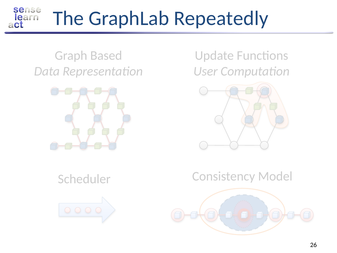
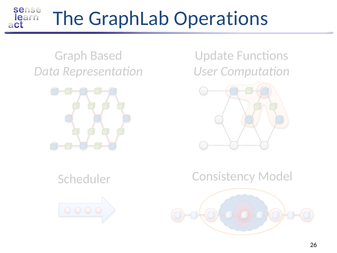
Repeatedly: Repeatedly -> Operations
